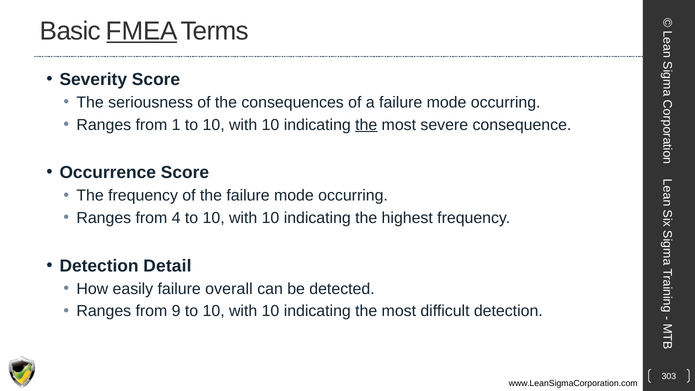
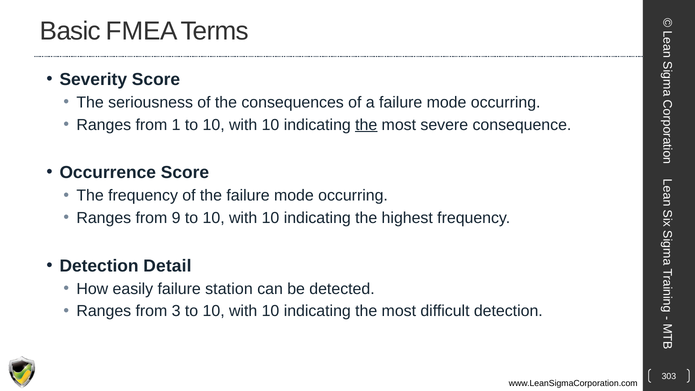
FMEA underline: present -> none
4: 4 -> 9
overall: overall -> station
9: 9 -> 3
